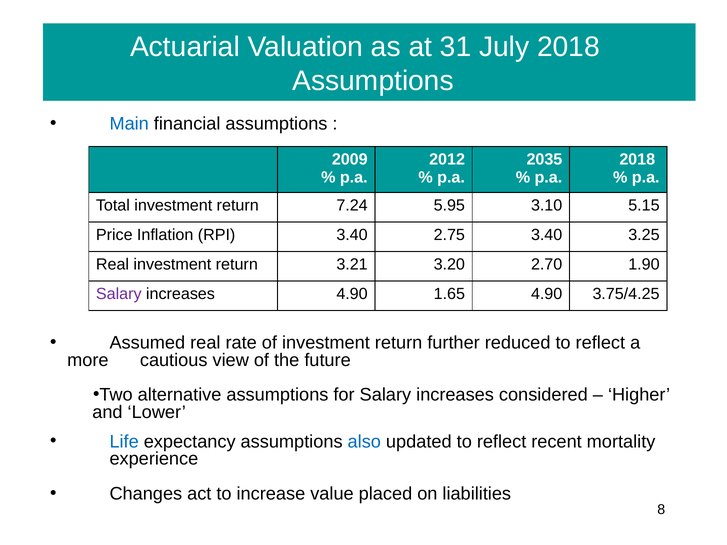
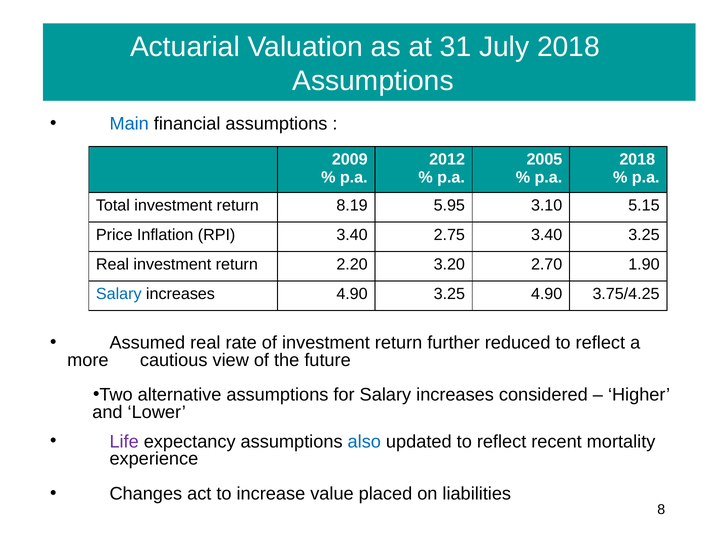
2035: 2035 -> 2005
7.24: 7.24 -> 8.19
3.21: 3.21 -> 2.20
Salary at (119, 294) colour: purple -> blue
4.90 1.65: 1.65 -> 3.25
Life colour: blue -> purple
